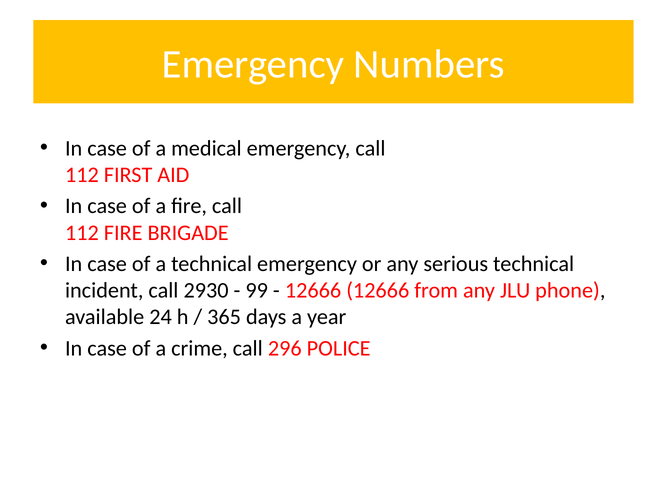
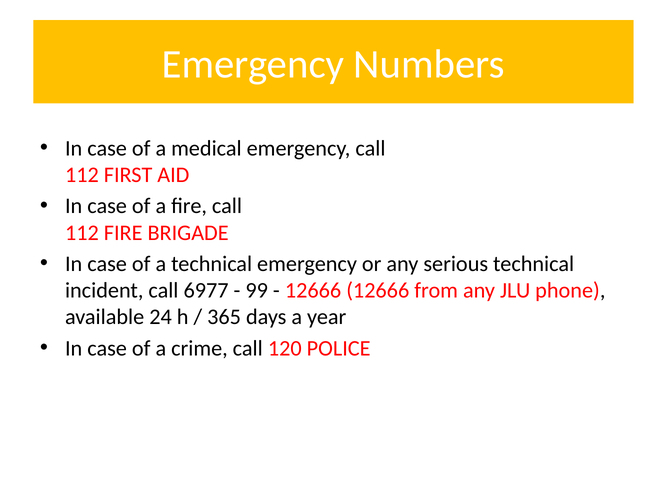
2930: 2930 -> 6977
296: 296 -> 120
